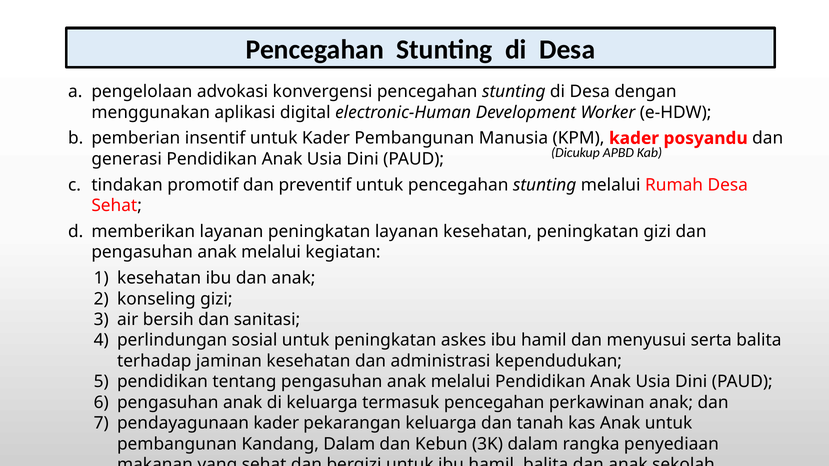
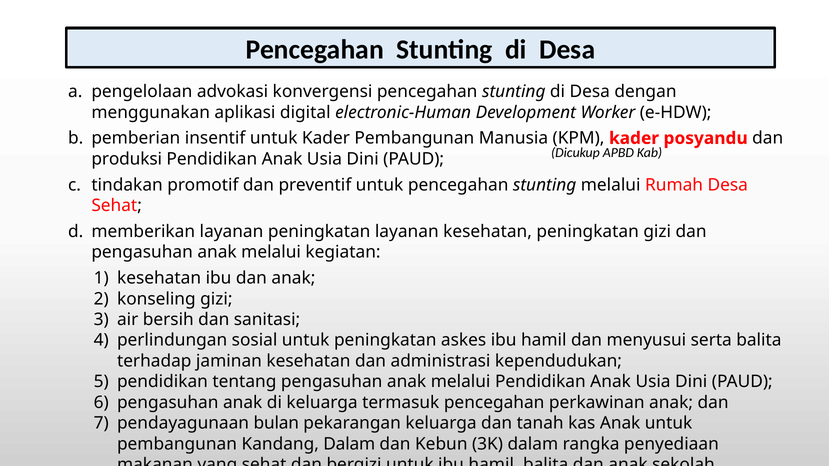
generasi: generasi -> produksi
pendayagunaan kader: kader -> bulan
